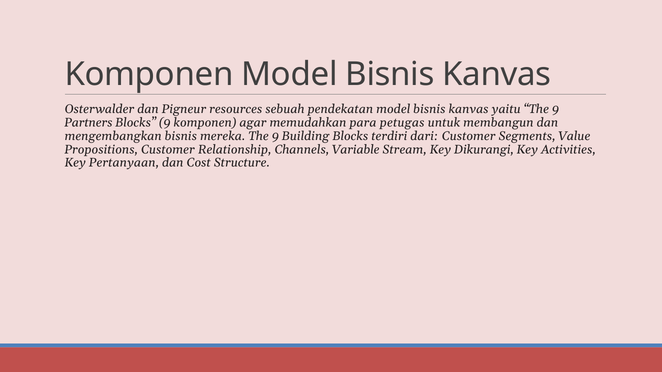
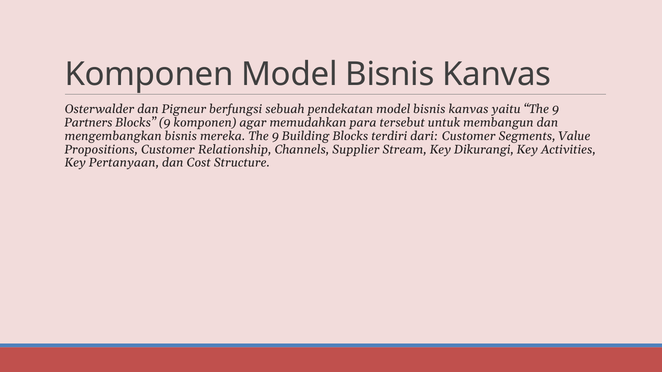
resources: resources -> berfungsi
petugas: petugas -> tersebut
Variable: Variable -> Supplier
